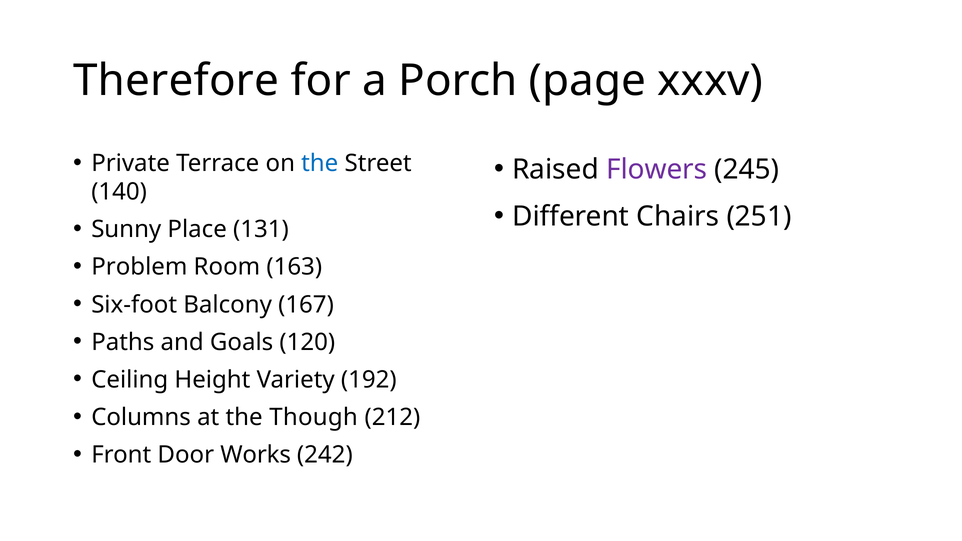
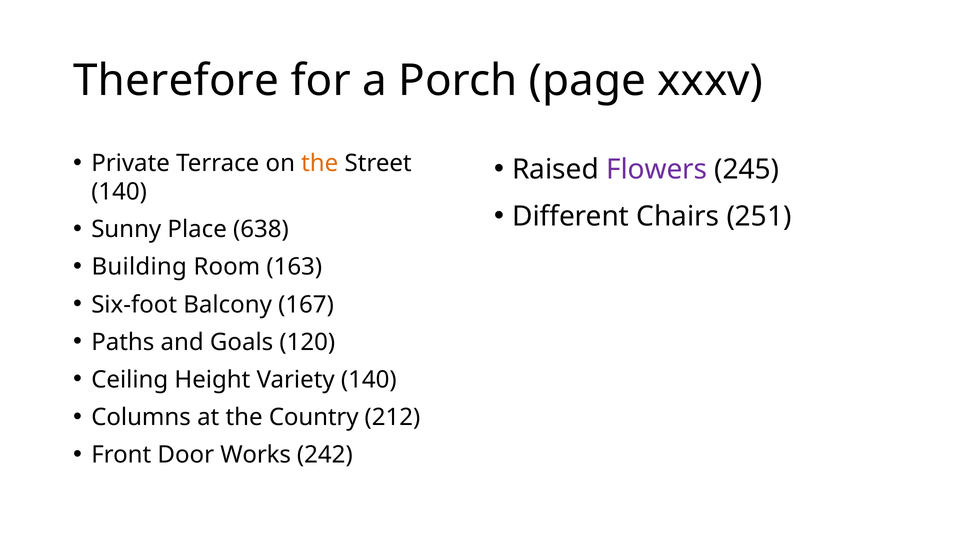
the at (320, 163) colour: blue -> orange
131: 131 -> 638
Problem: Problem -> Building
Variety 192: 192 -> 140
Though: Though -> Country
